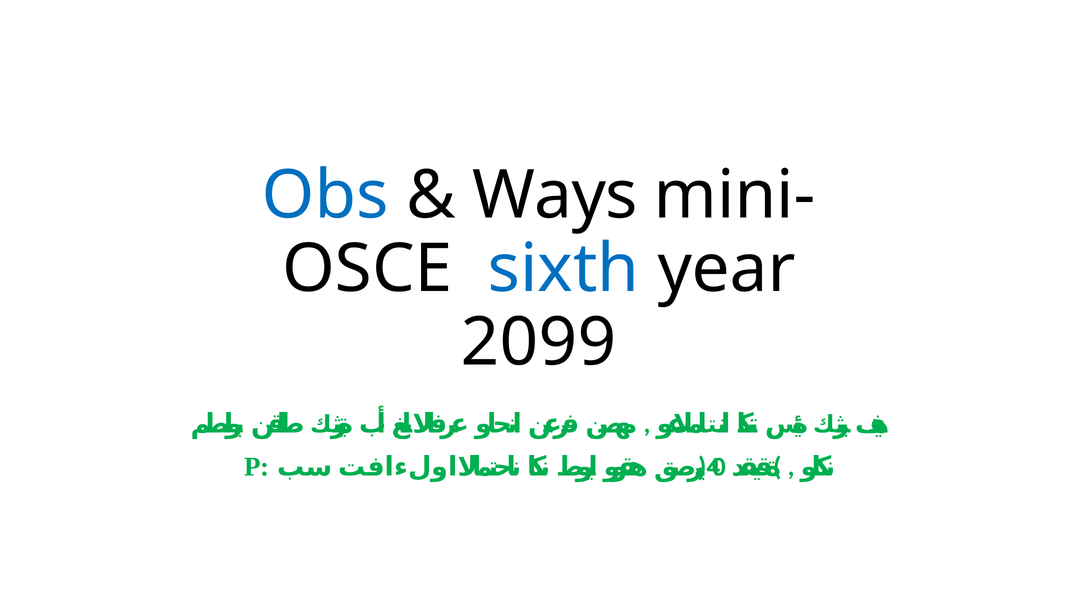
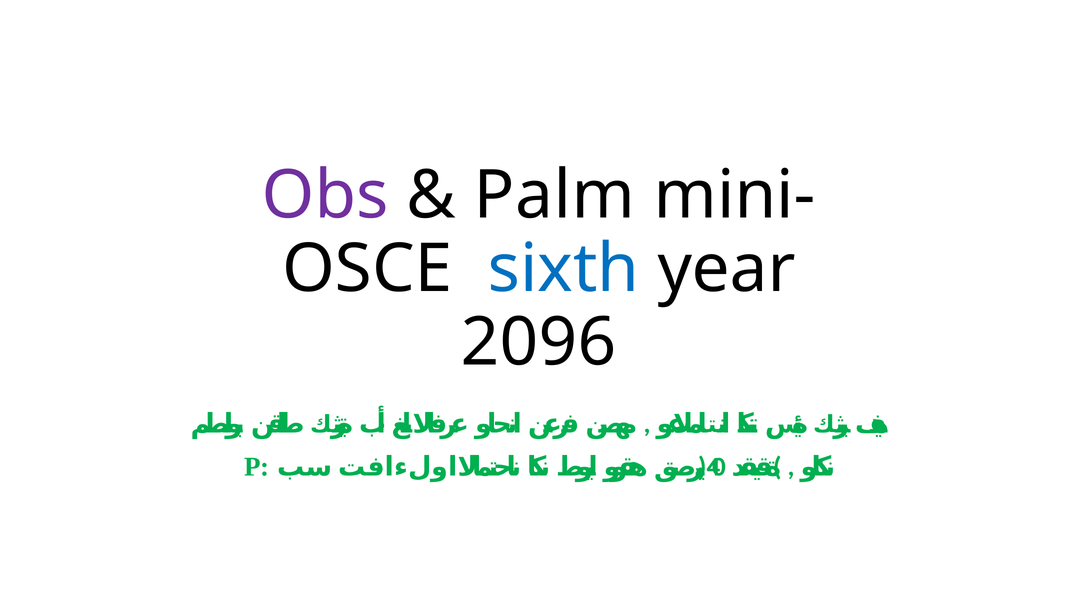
Obs colour: blue -> purple
Ways: Ways -> Palm
2099: 2099 -> 2096
